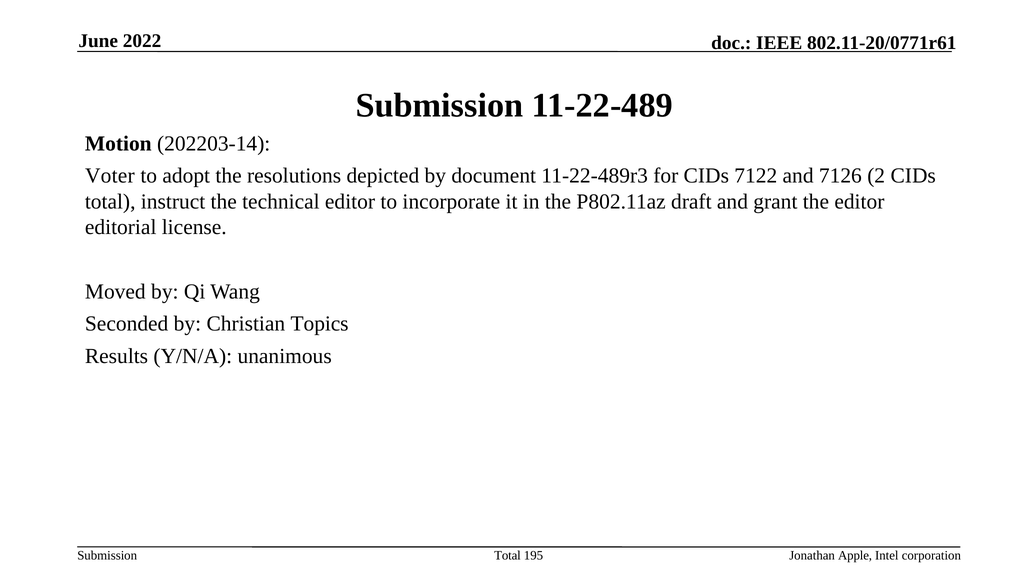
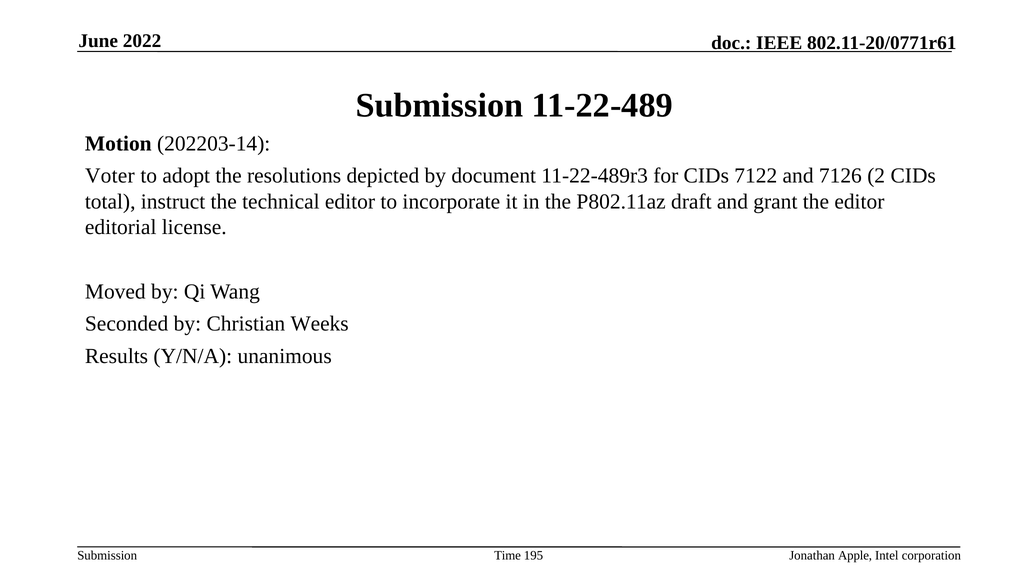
Topics: Topics -> Weeks
Total at (507, 555): Total -> Time
